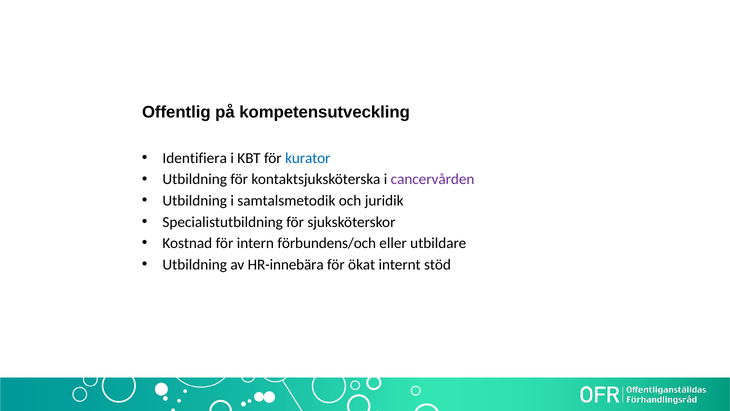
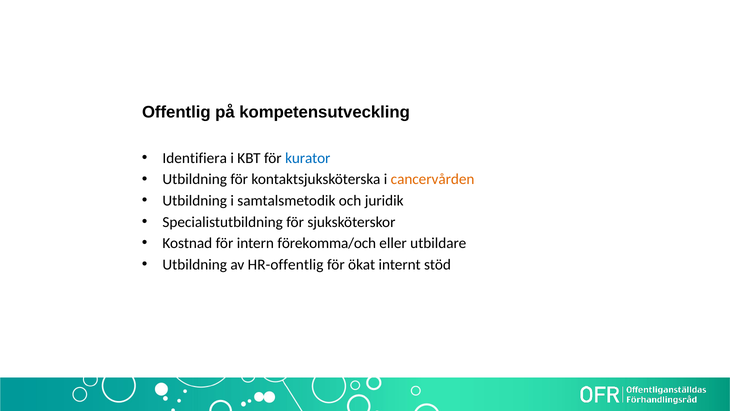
cancervården colour: purple -> orange
förbundens/och: förbundens/och -> förekomma/och
HR-innebära: HR-innebära -> HR-offentlig
